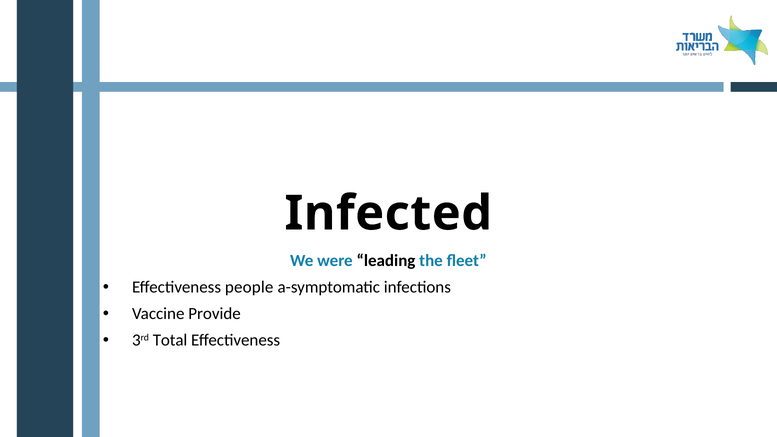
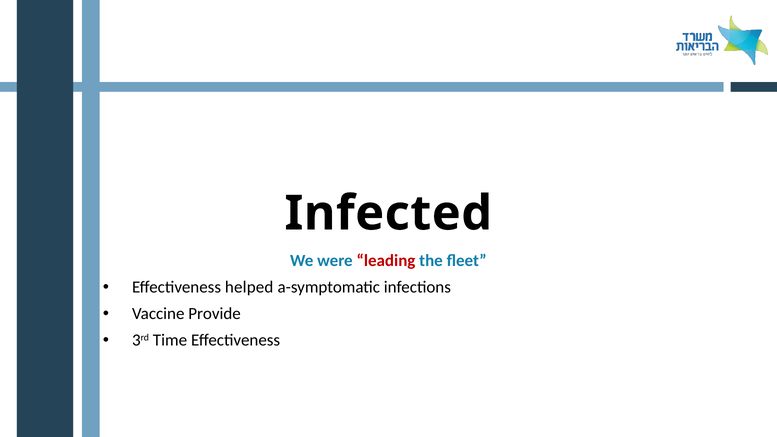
leading colour: black -> red
people: people -> helped
Total: Total -> Time
